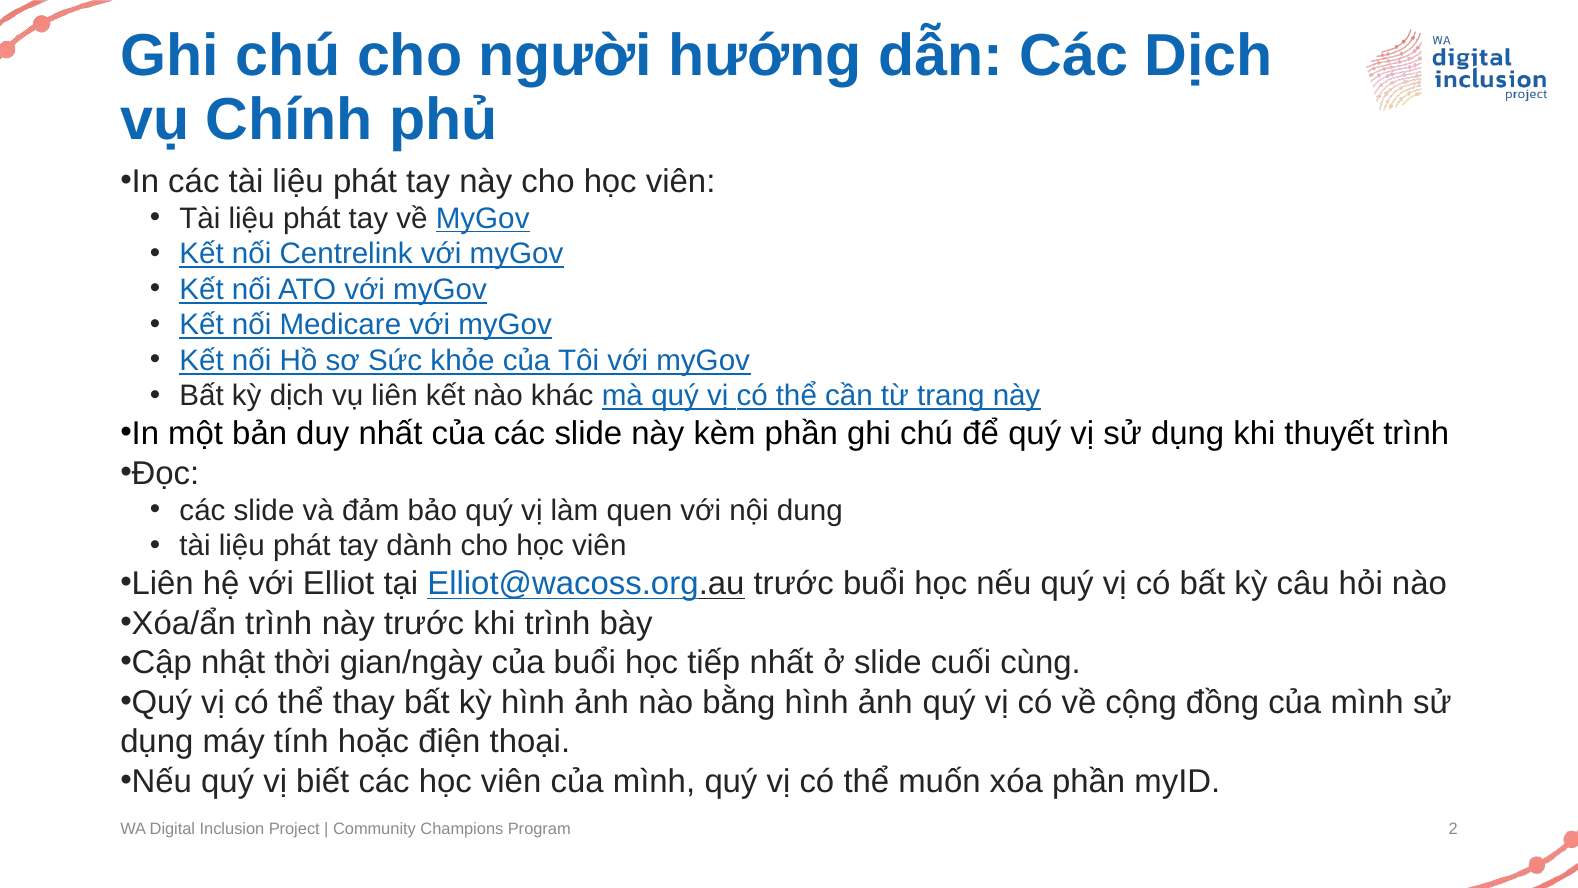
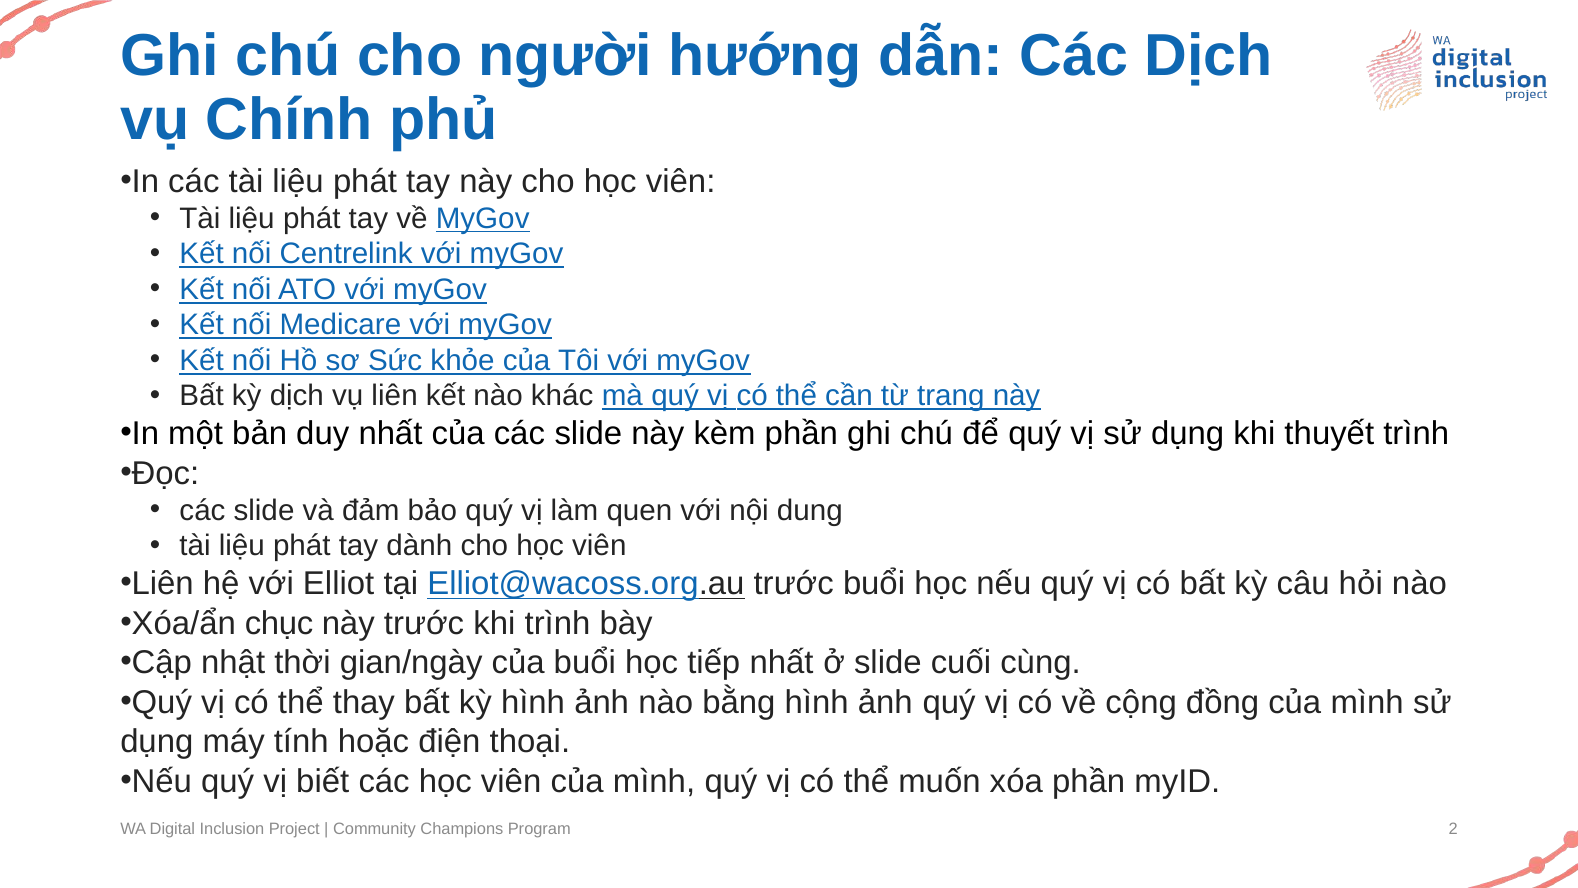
Xóa/ẩn trình: trình -> chục
